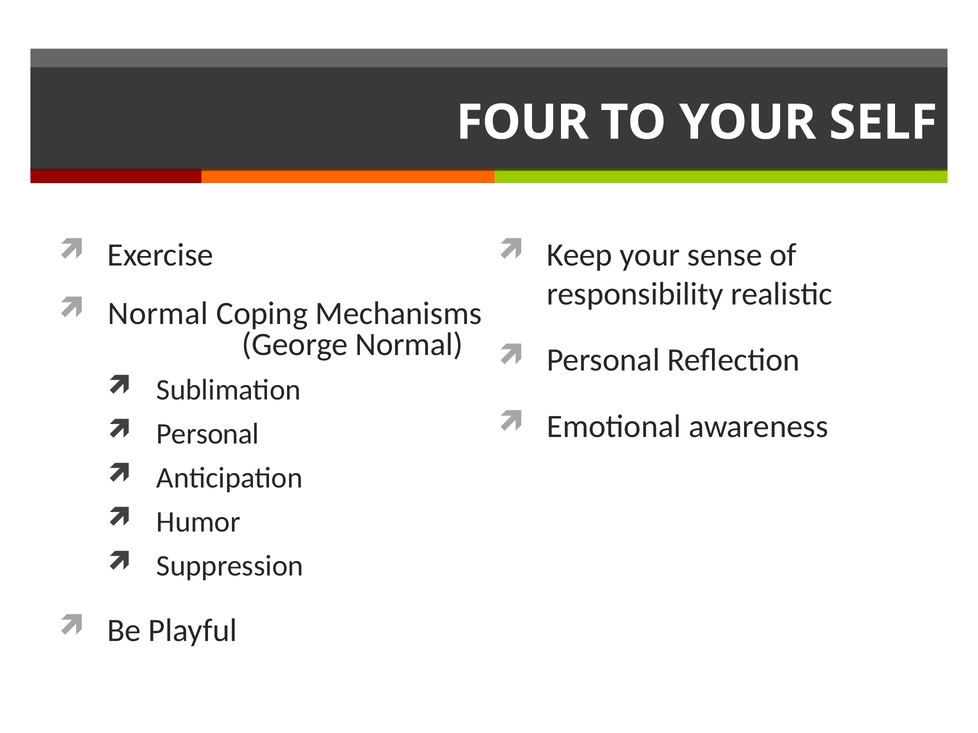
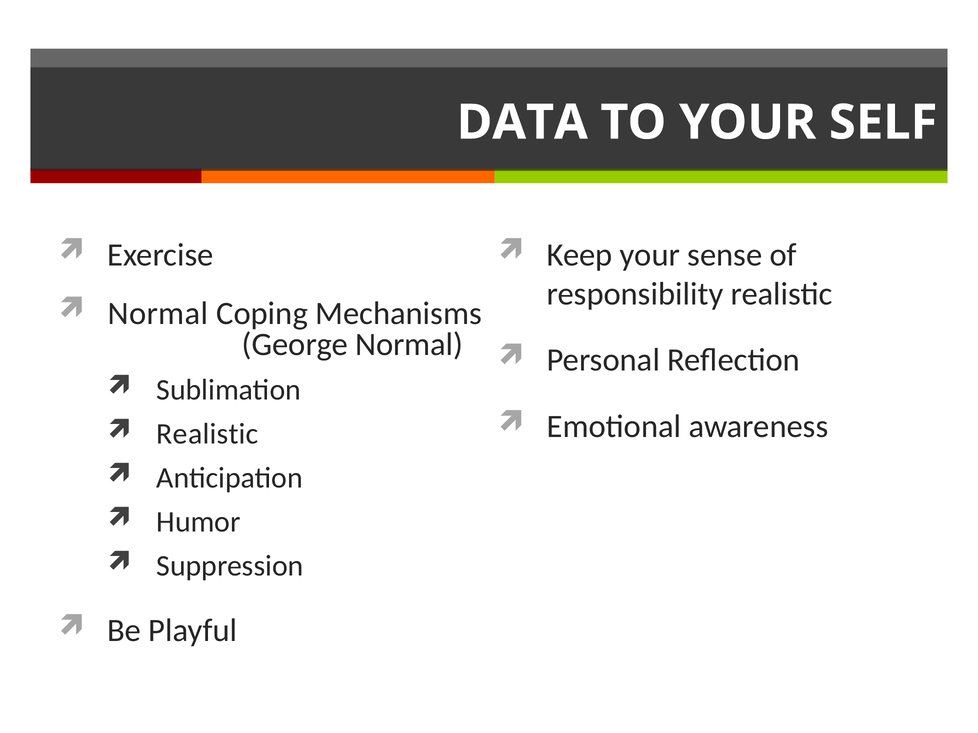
FOUR: FOUR -> DATA
Personal at (208, 434): Personal -> Realistic
